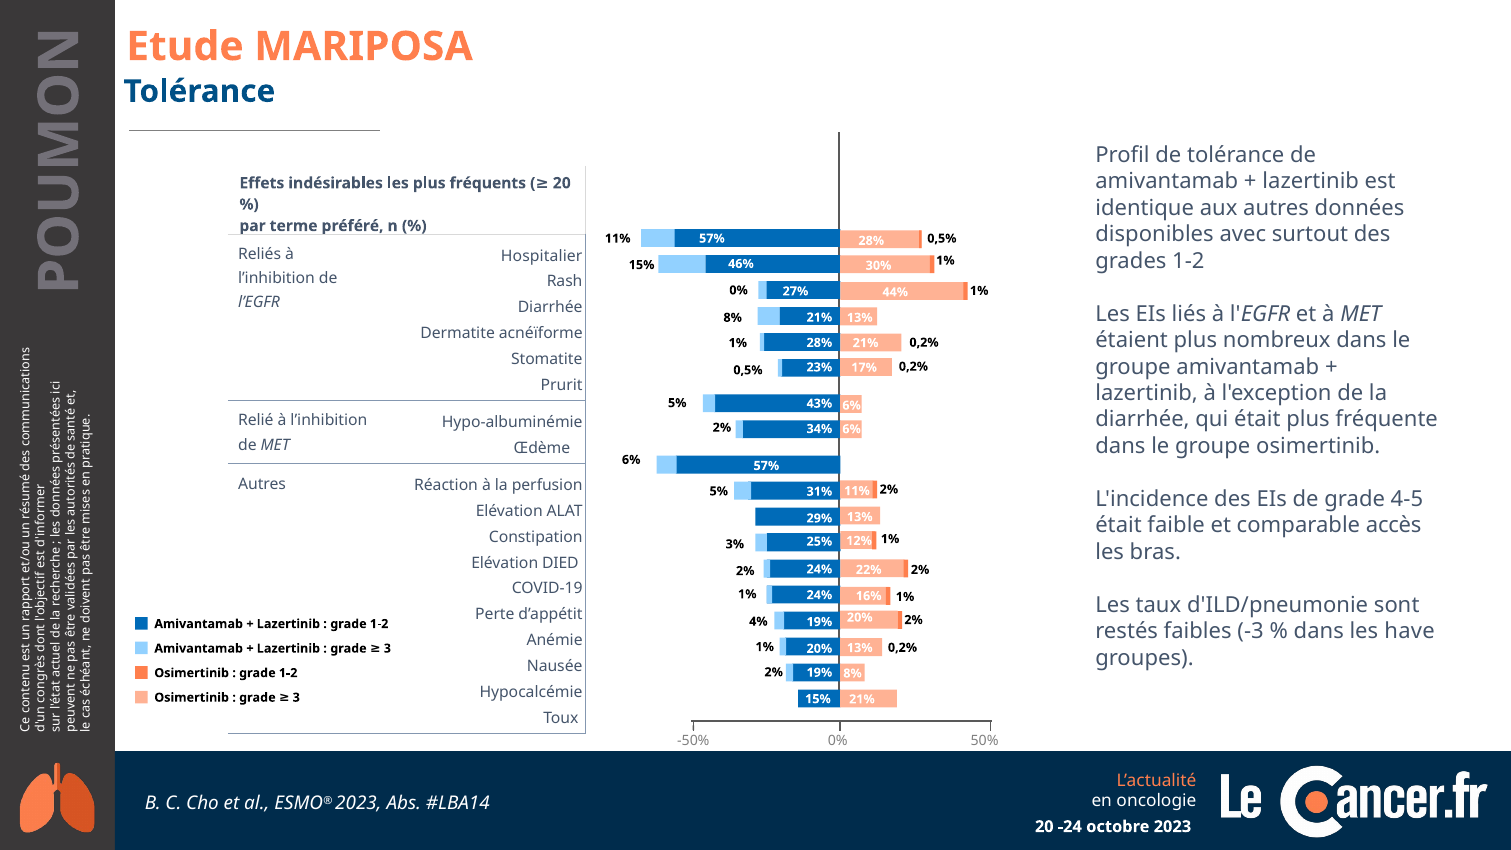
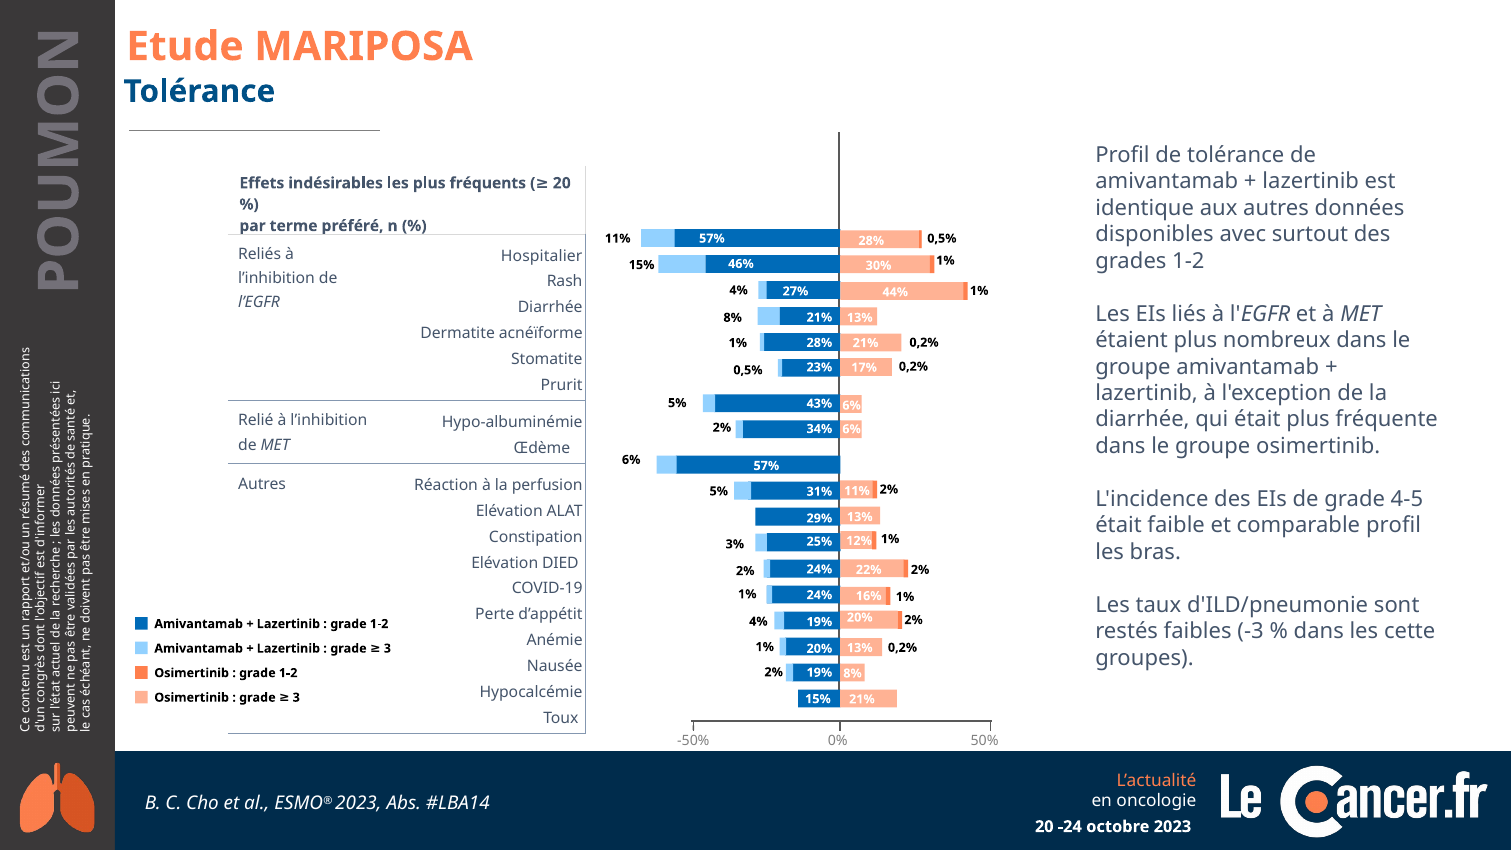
0% at (739, 290): 0% -> 4%
comparable accès: accès -> profil
have: have -> cette
